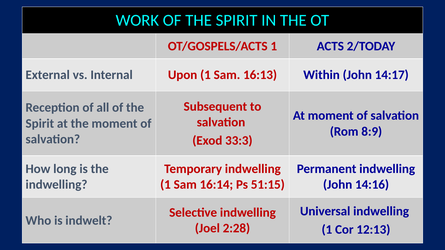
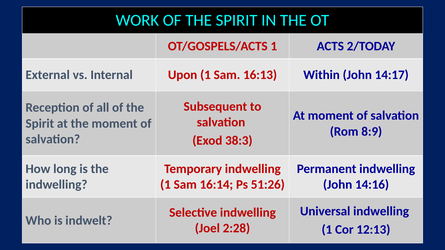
33:3: 33:3 -> 38:3
51:15: 51:15 -> 51:26
